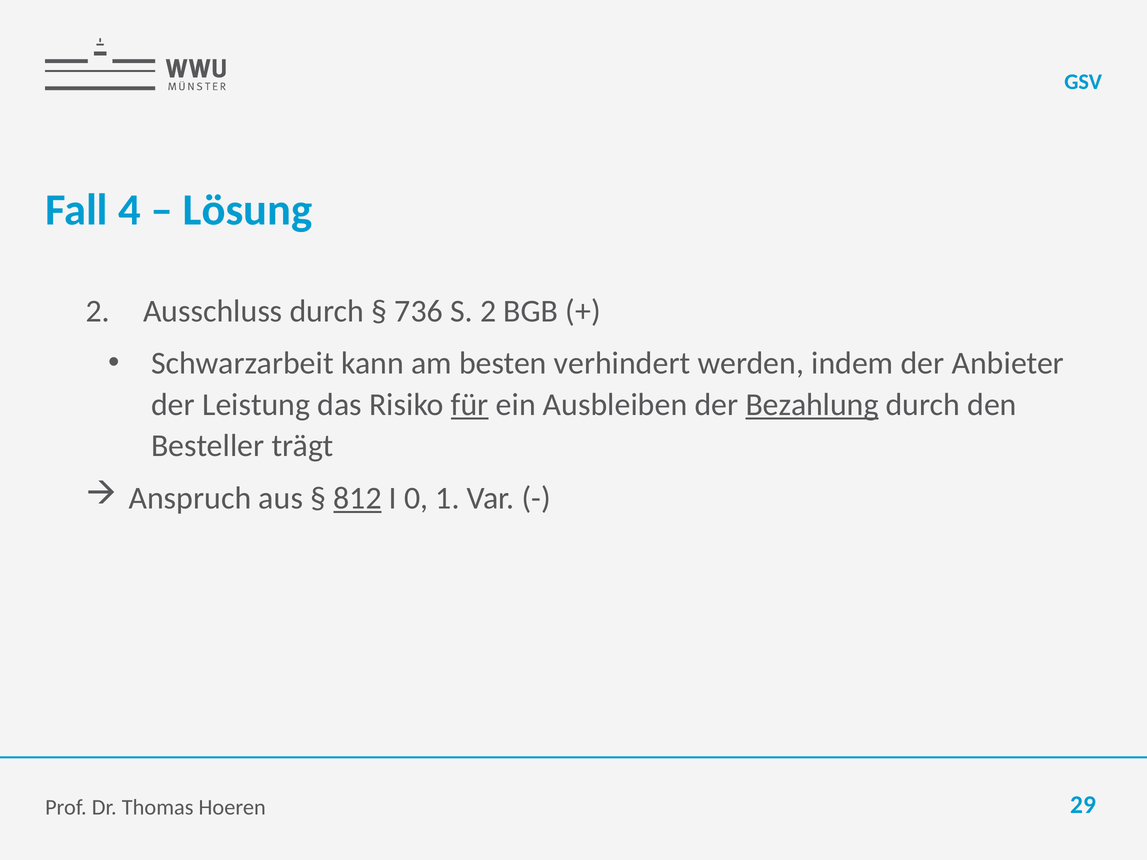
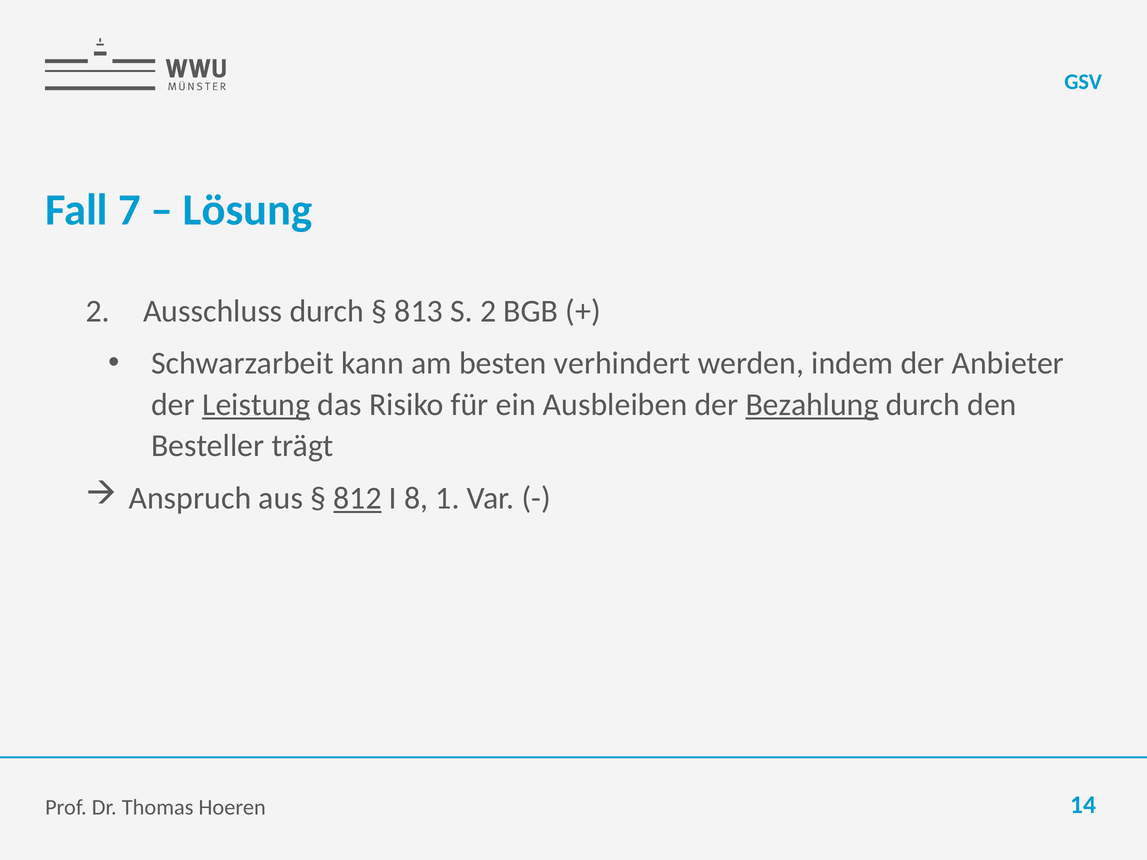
4: 4 -> 7
736: 736 -> 813
Leistung underline: none -> present
für underline: present -> none
0: 0 -> 8
29: 29 -> 14
